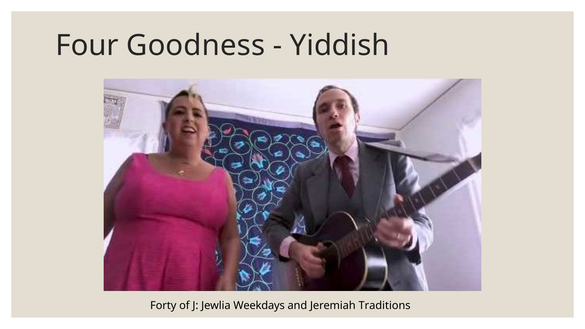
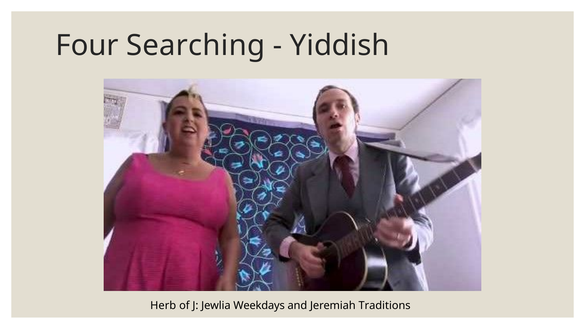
Goodness: Goodness -> Searching
Forty: Forty -> Herb
